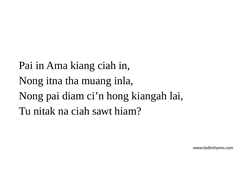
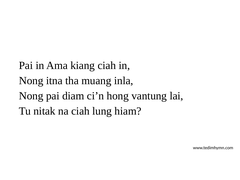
kiangah: kiangah -> vantung
sawt: sawt -> lung
